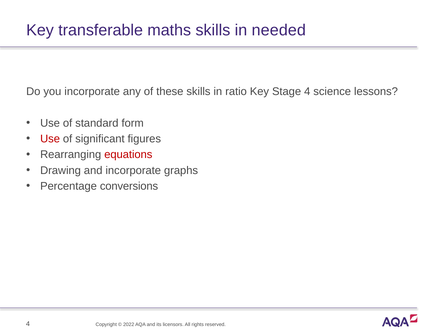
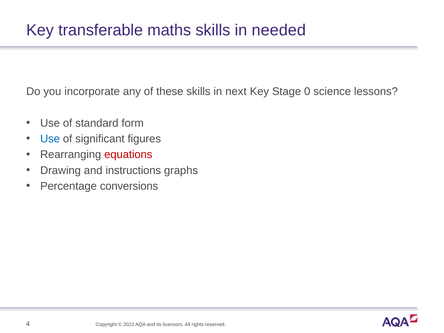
ratio: ratio -> next
Stage 4: 4 -> 0
Use at (50, 139) colour: red -> blue
and incorporate: incorporate -> instructions
